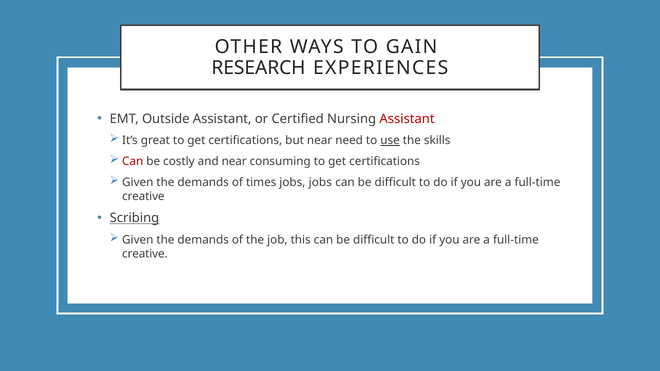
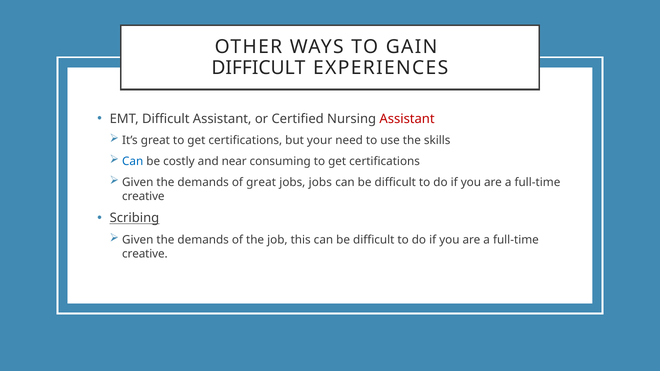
RESEARCH at (258, 68): RESEARCH -> DIFFICULT
EMT Outside: Outside -> Difficult
but near: near -> your
use underline: present -> none
Can at (133, 161) colour: red -> blue
of times: times -> great
